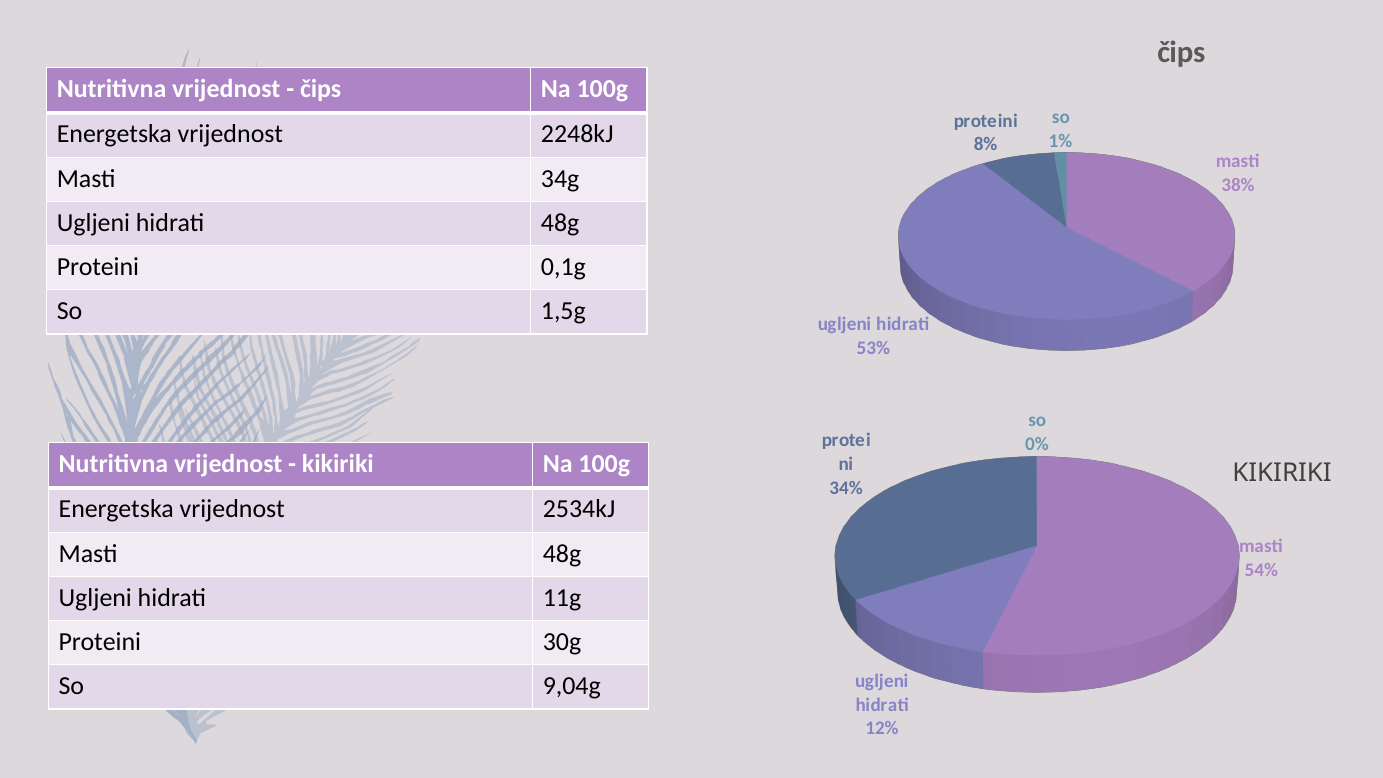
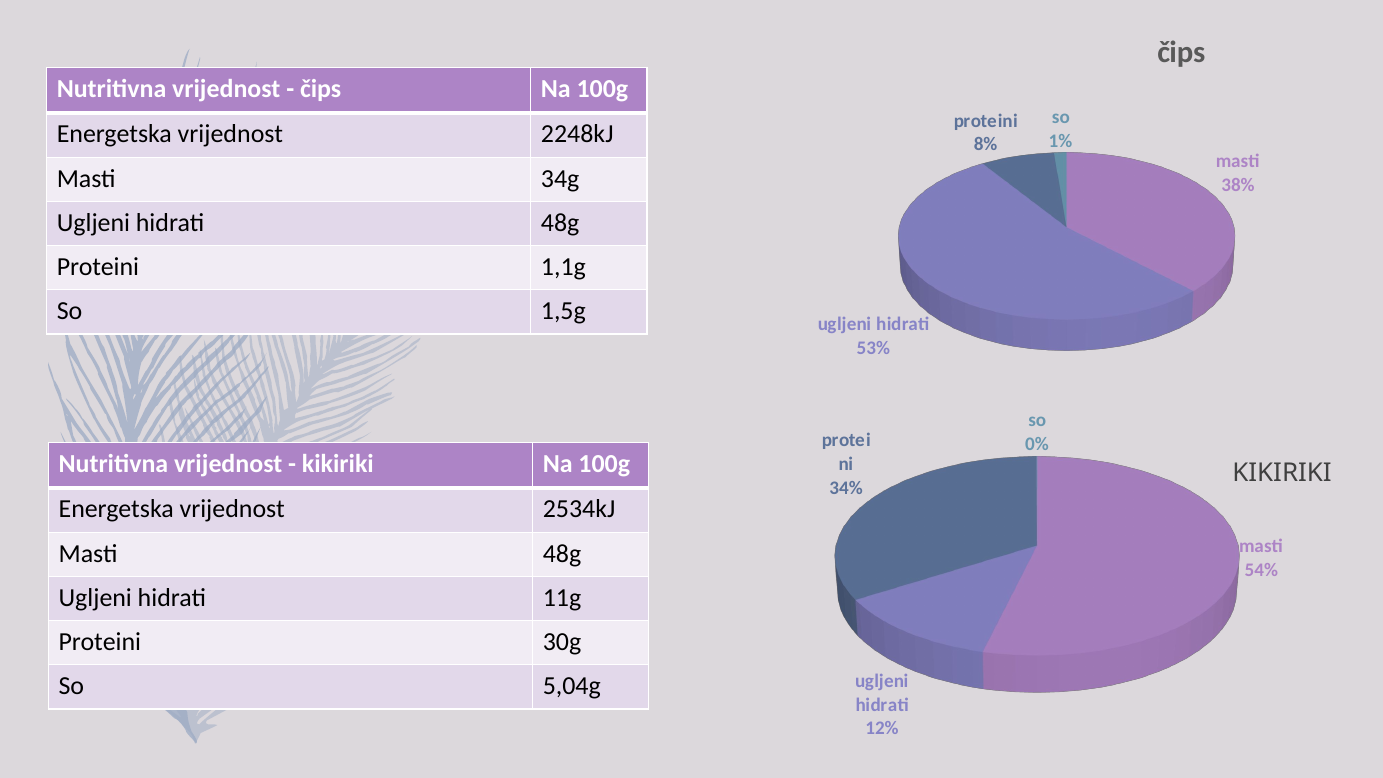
0,1g: 0,1g -> 1,1g
9,04g: 9,04g -> 5,04g
